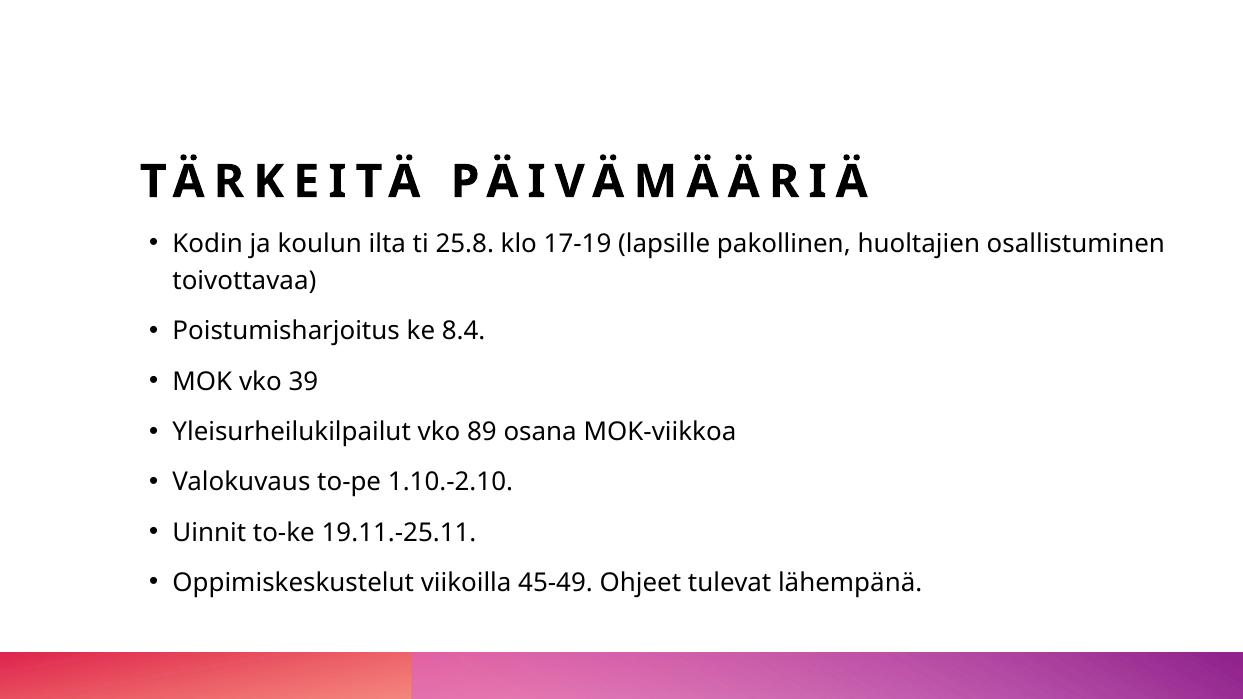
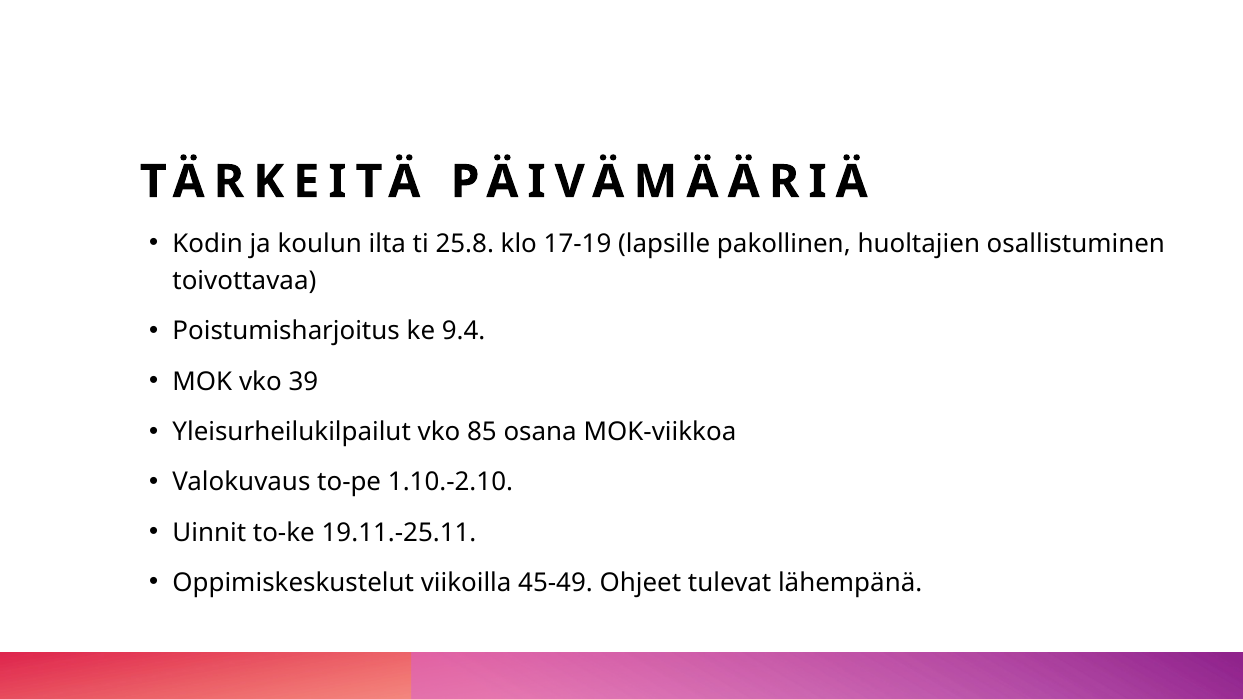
8.4: 8.4 -> 9.4
89: 89 -> 85
